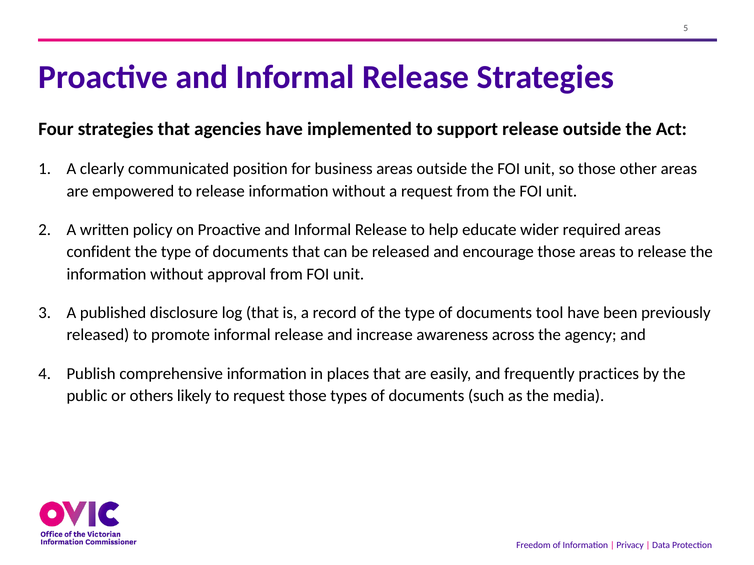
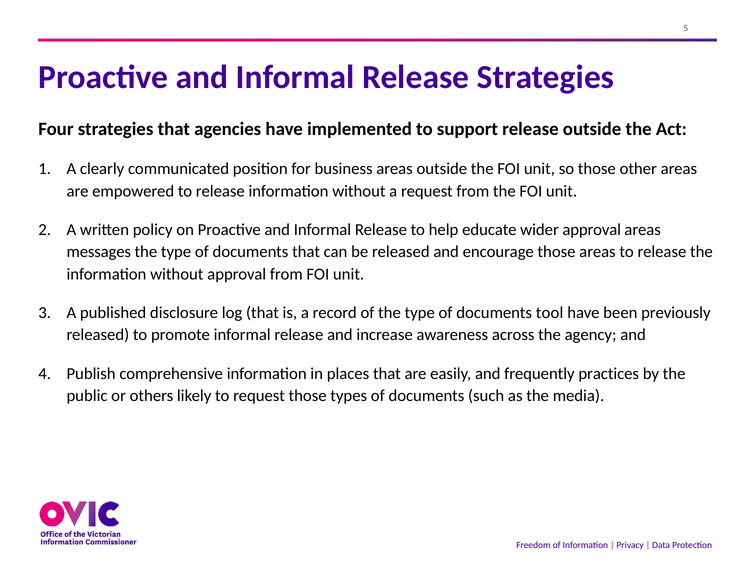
wider required: required -> approval
confident: confident -> messages
